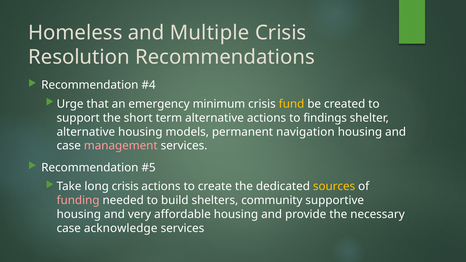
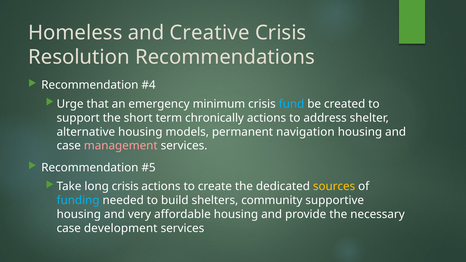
Multiple: Multiple -> Creative
fund colour: yellow -> light blue
term alternative: alternative -> chronically
findings: findings -> address
funding colour: pink -> light blue
acknowledge: acknowledge -> development
